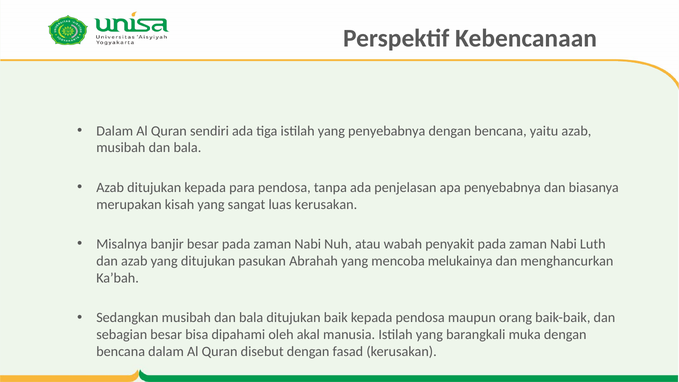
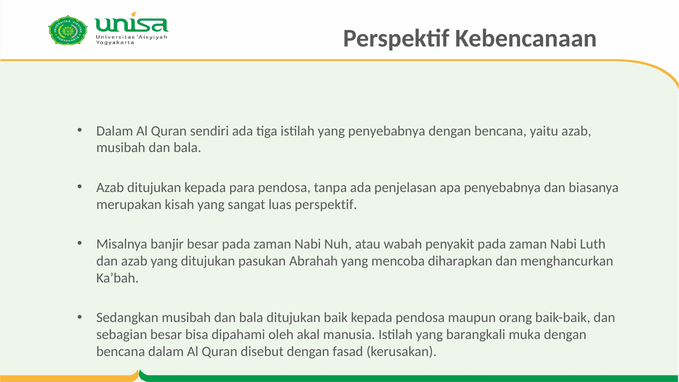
luas kerusakan: kerusakan -> perspektif
melukainya: melukainya -> diharapkan
